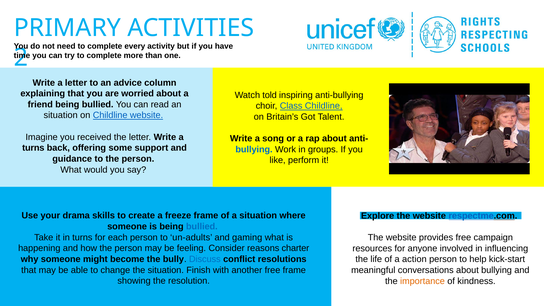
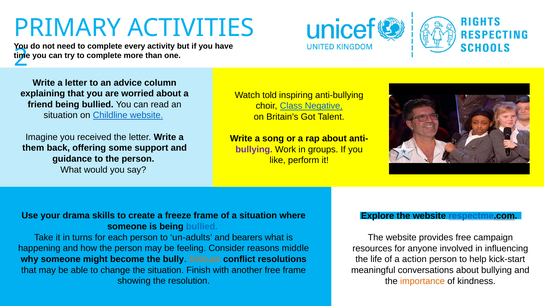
Class Childline: Childline -> Negative
turns at (33, 148): turns -> them
bullying at (254, 149) colour: blue -> purple
gaming: gaming -> bearers
charter: charter -> middle
Discuss colour: blue -> orange
